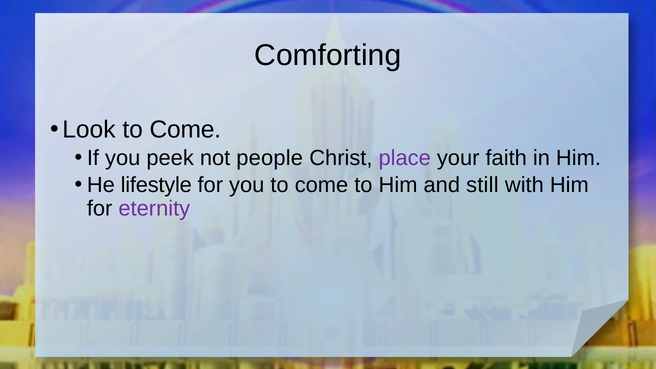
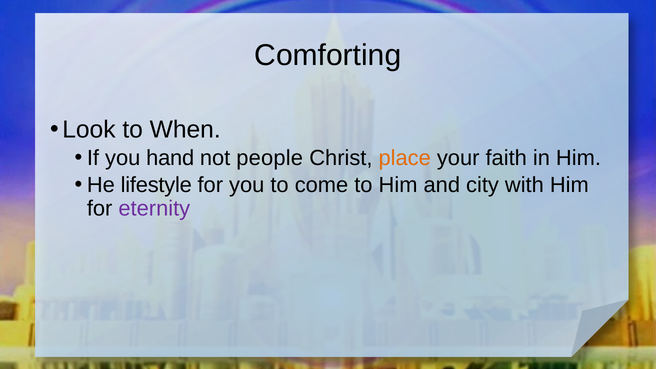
Look to Come: Come -> When
peek: peek -> hand
place colour: purple -> orange
still: still -> city
